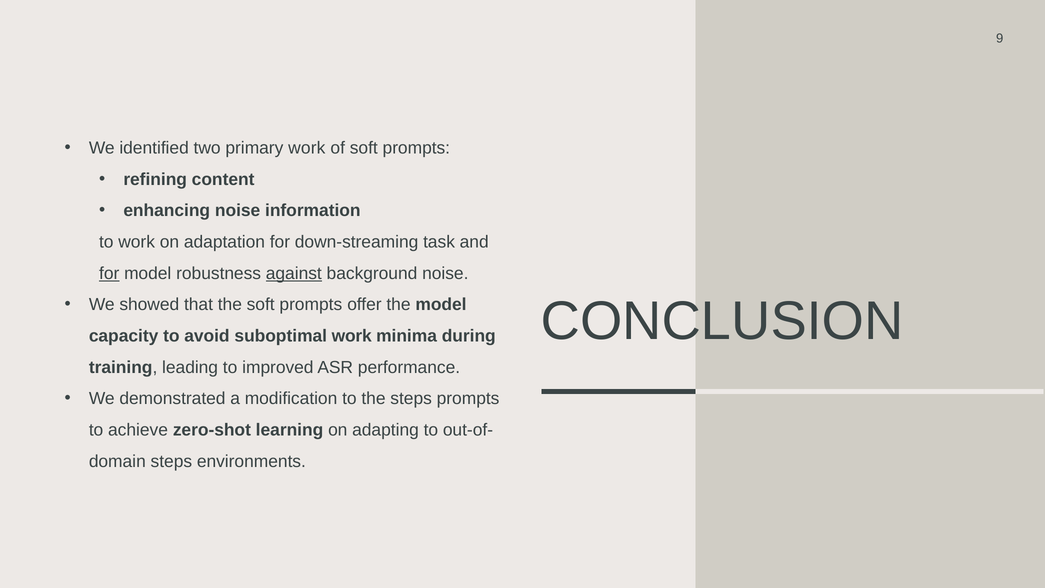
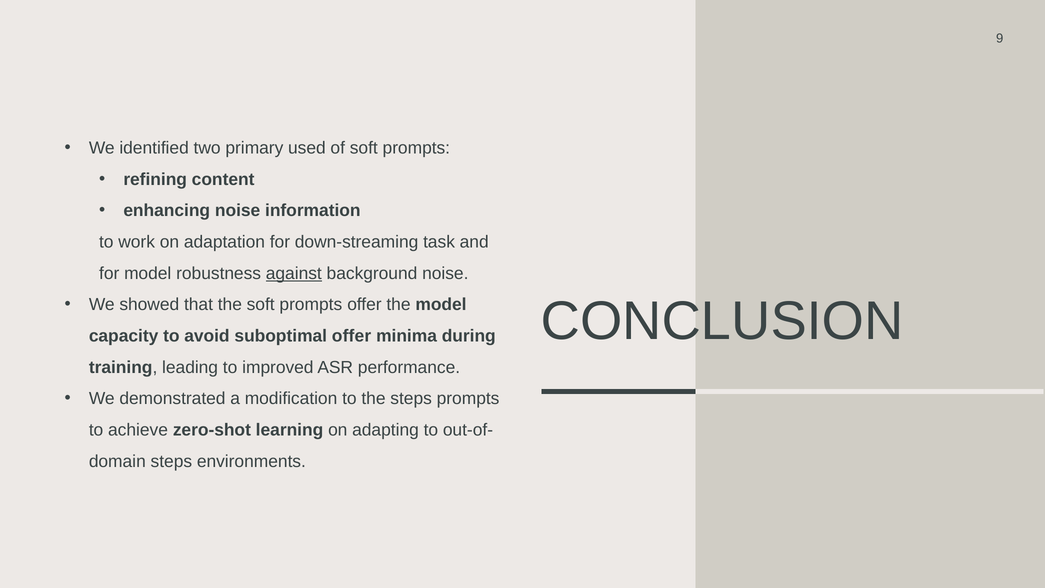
primary work: work -> used
for at (109, 273) underline: present -> none
suboptimal work: work -> offer
